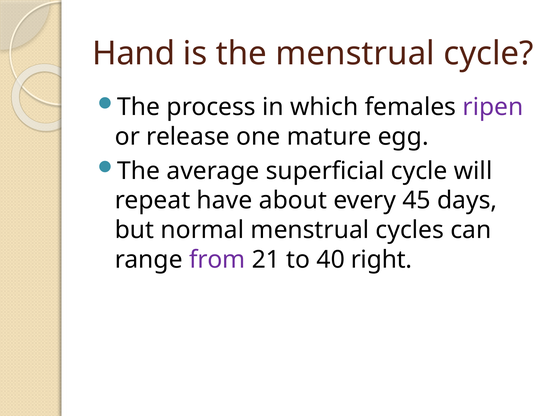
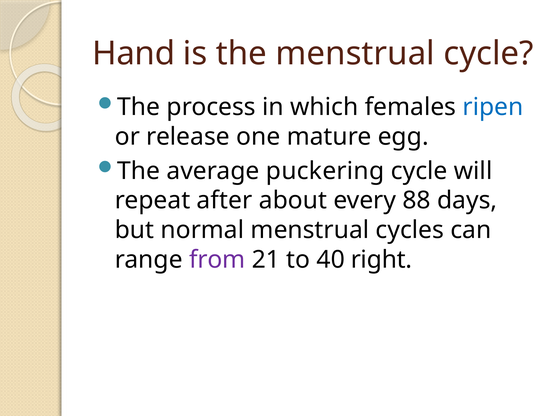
ripen colour: purple -> blue
superficial: superficial -> puckering
have: have -> after
45: 45 -> 88
